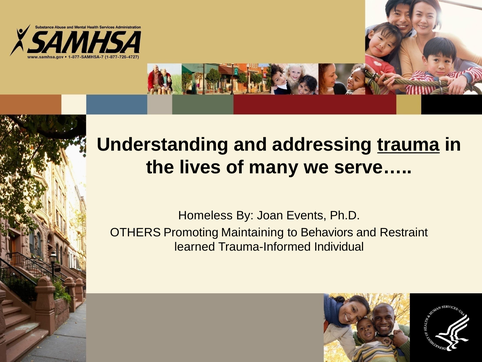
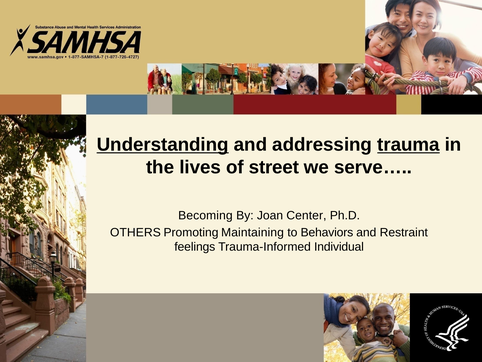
Understanding underline: none -> present
many: many -> street
Homeless: Homeless -> Becoming
Events: Events -> Center
learned: learned -> feelings
